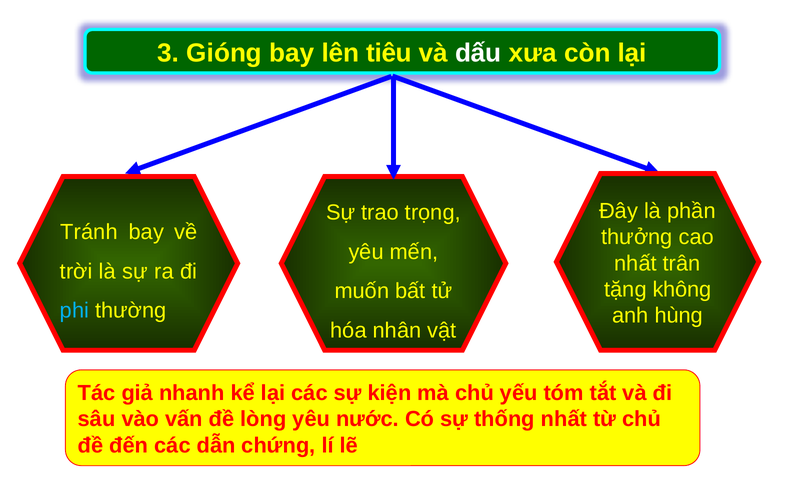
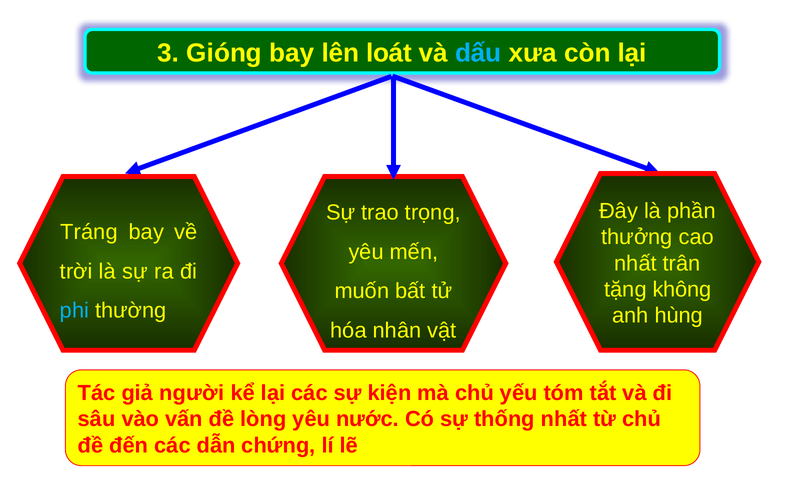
tiêu: tiêu -> loát
dấu colour: white -> light blue
Tránh: Tránh -> Tráng
nhanh: nhanh -> người
